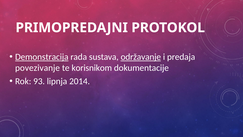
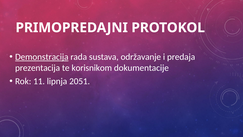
održavanje underline: present -> none
povezivanje: povezivanje -> prezentacija
93: 93 -> 11
2014: 2014 -> 2051
